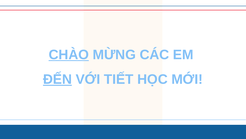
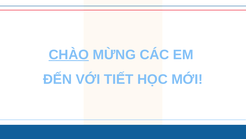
ĐẾN underline: present -> none
